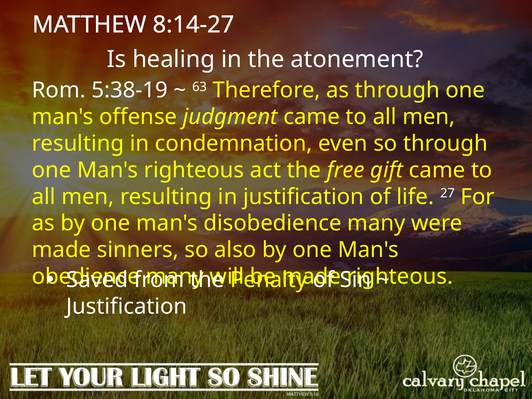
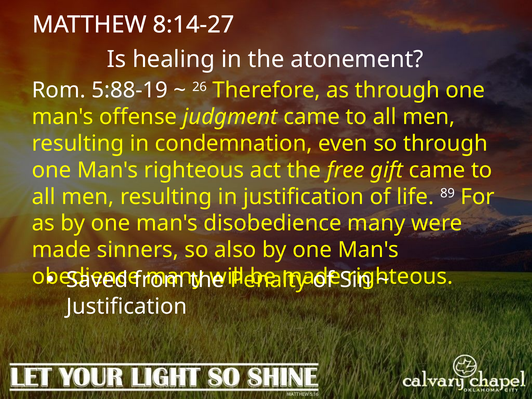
5:38-19: 5:38-19 -> 5:88-19
63: 63 -> 26
27: 27 -> 89
